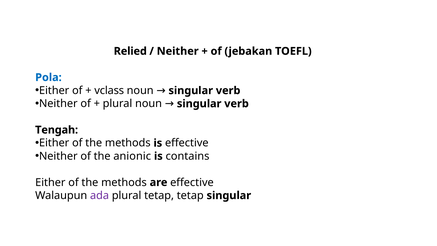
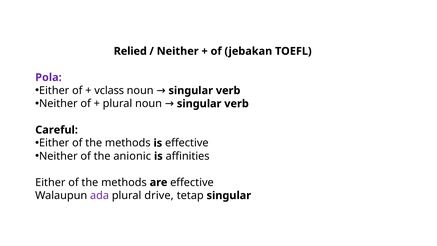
Pola colour: blue -> purple
Tengah: Tengah -> Careful
contains: contains -> affinities
plural tetap: tetap -> drive
